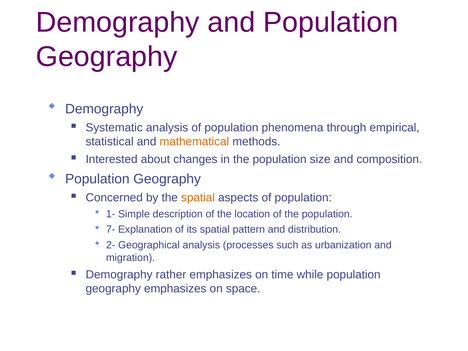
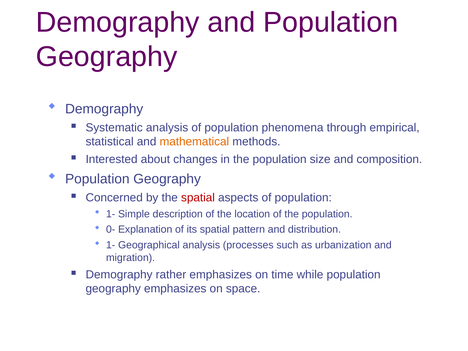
spatial at (198, 198) colour: orange -> red
7-: 7- -> 0-
2- at (111, 245): 2- -> 1-
